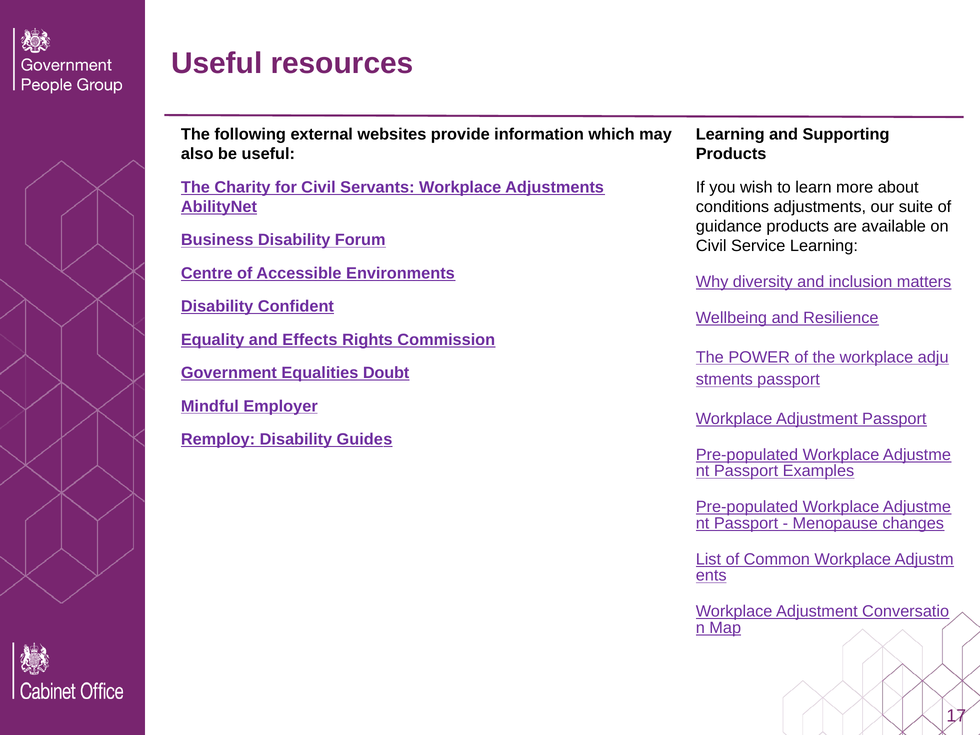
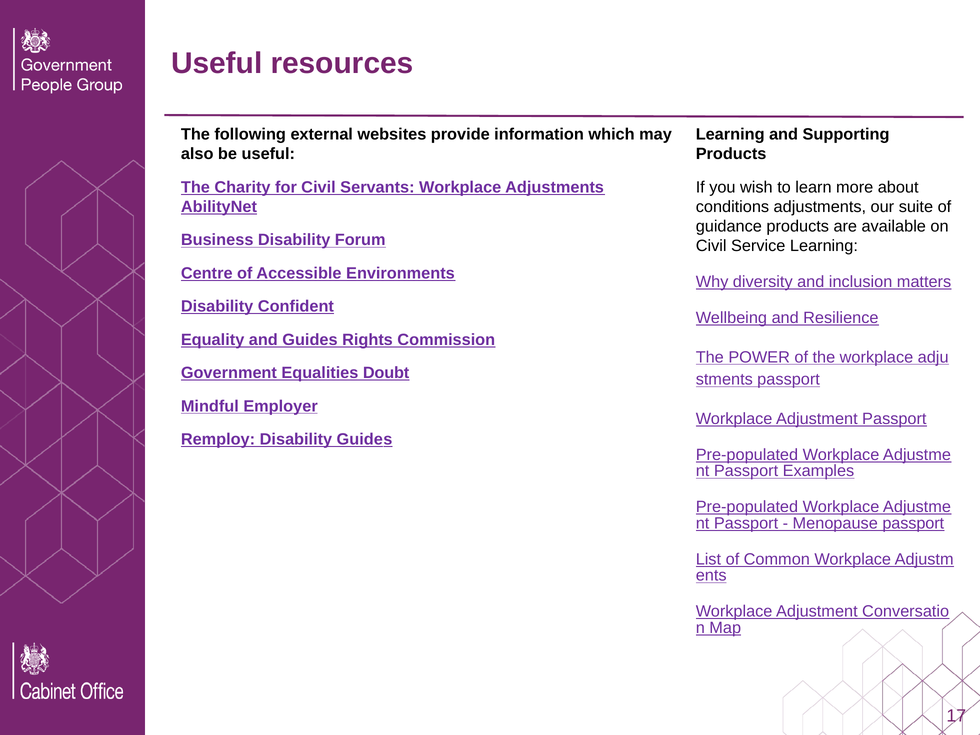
and Effects: Effects -> Guides
Menopause changes: changes -> passport
